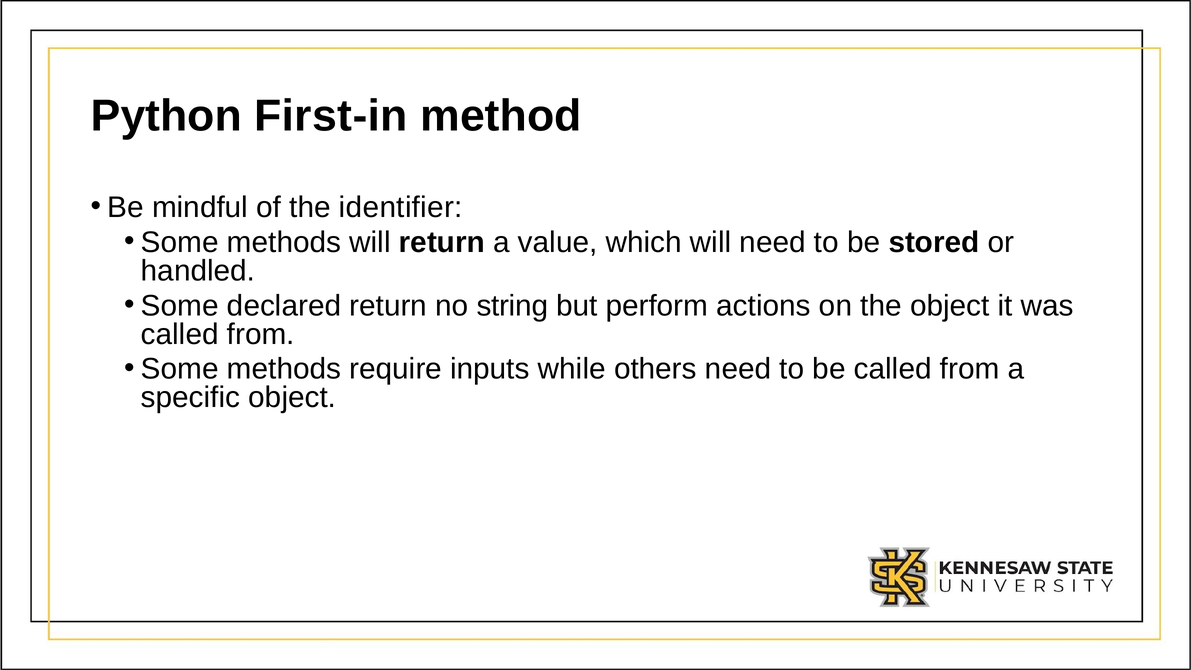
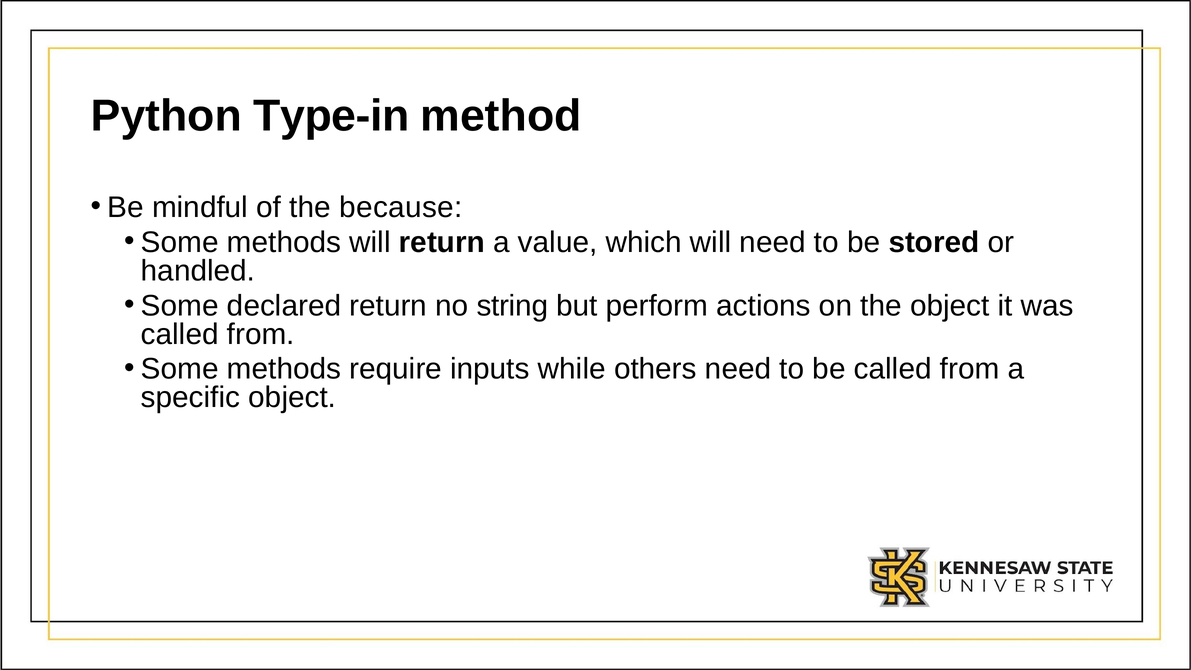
First-in: First-in -> Type-in
identifier: identifier -> because
